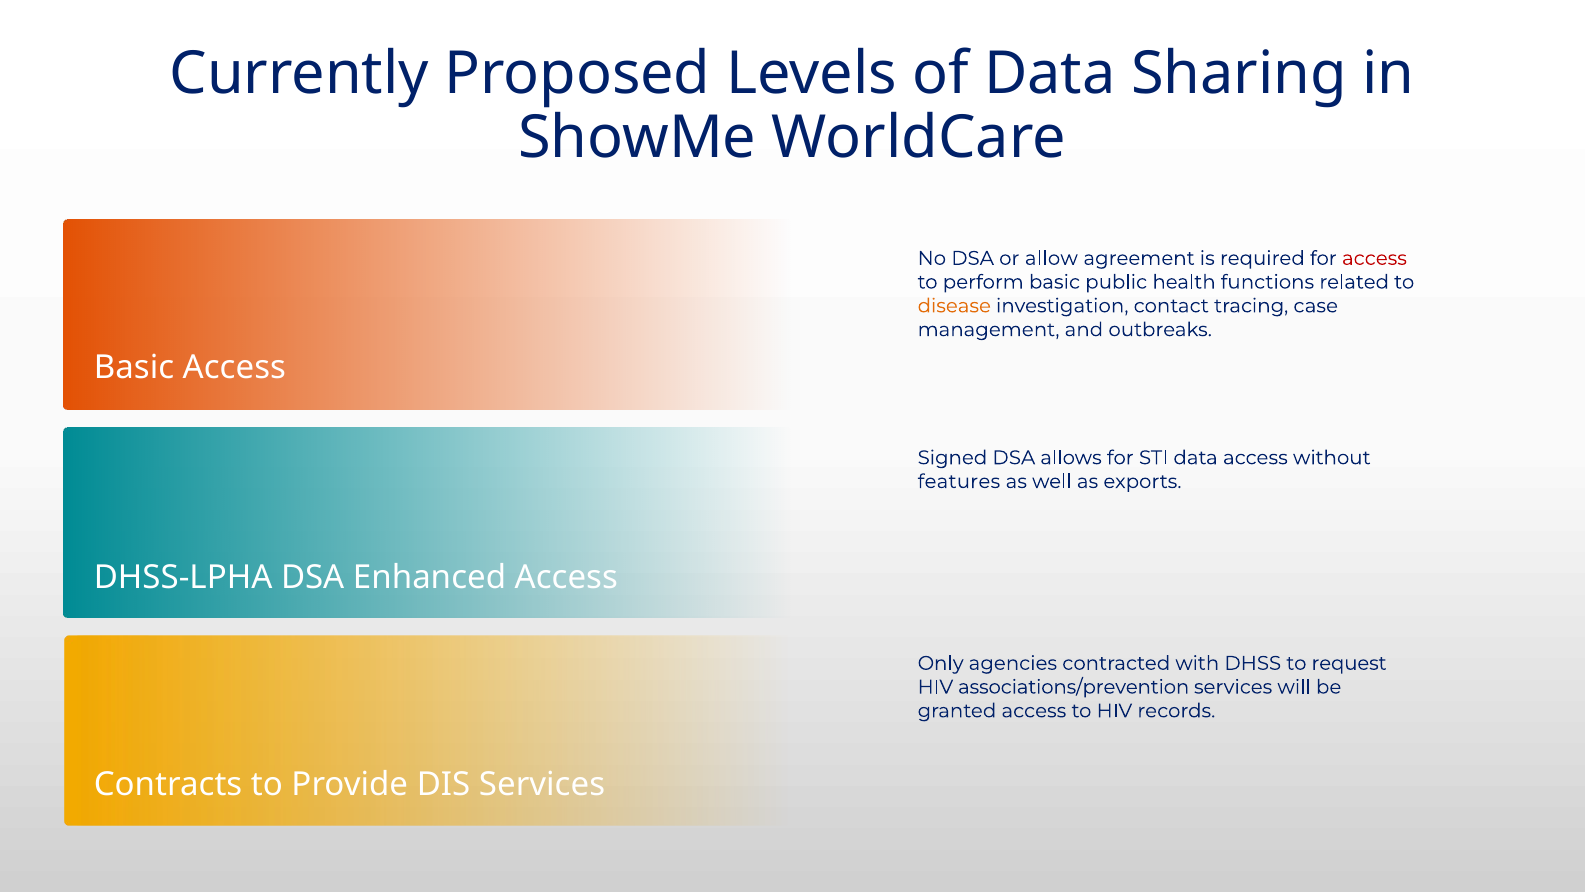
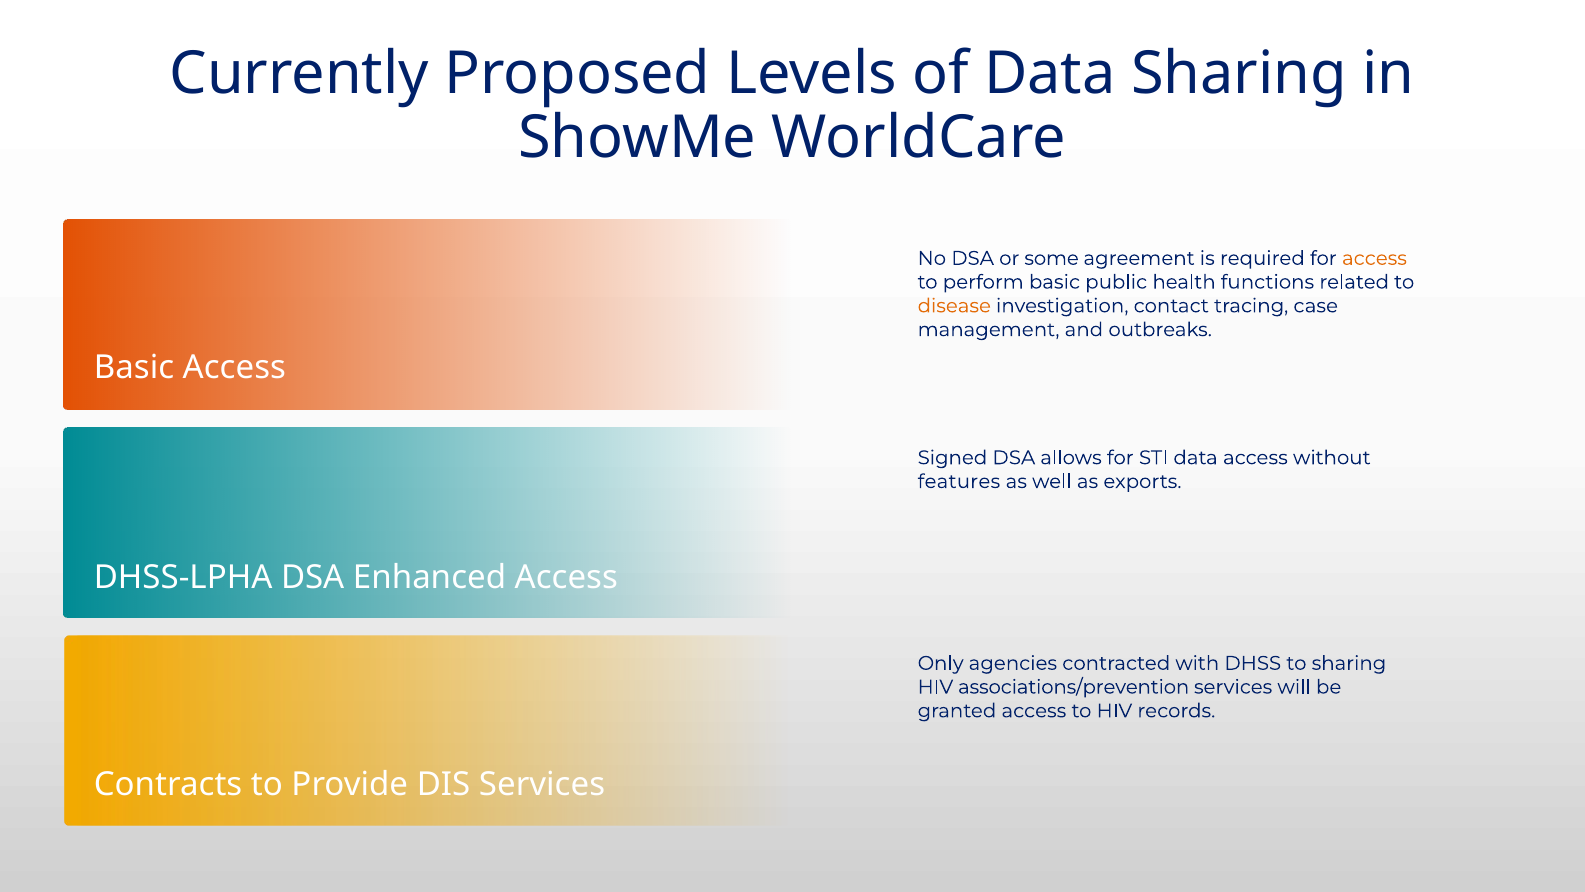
allow: allow -> some
access at (1374, 258) colour: red -> orange
to request: request -> sharing
